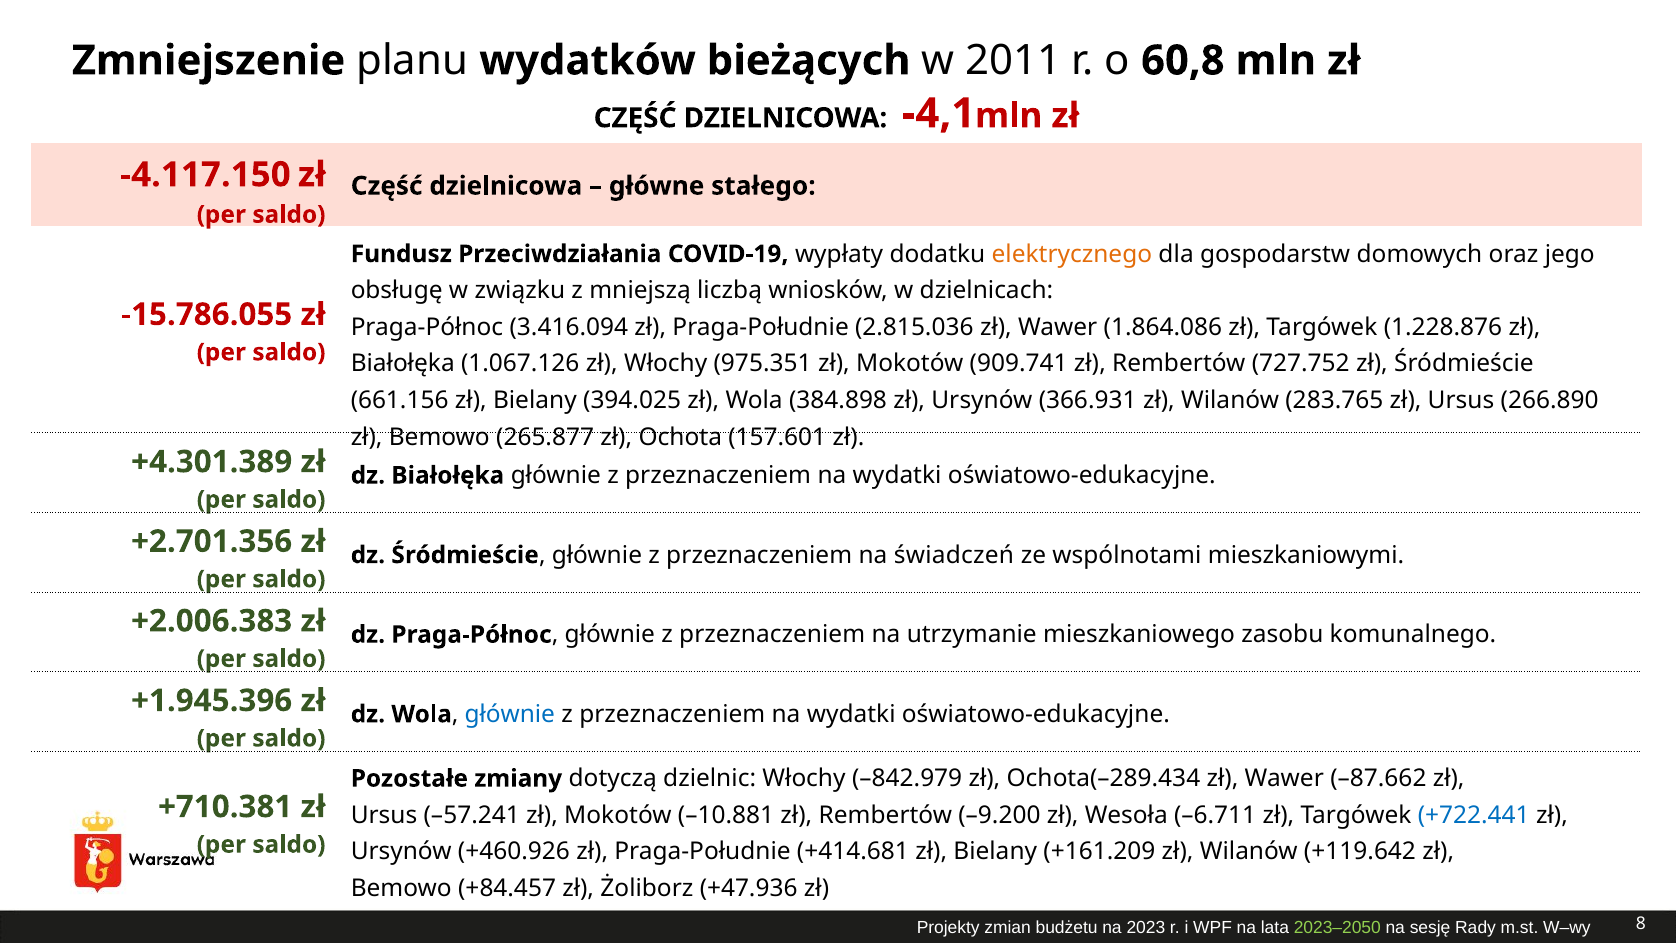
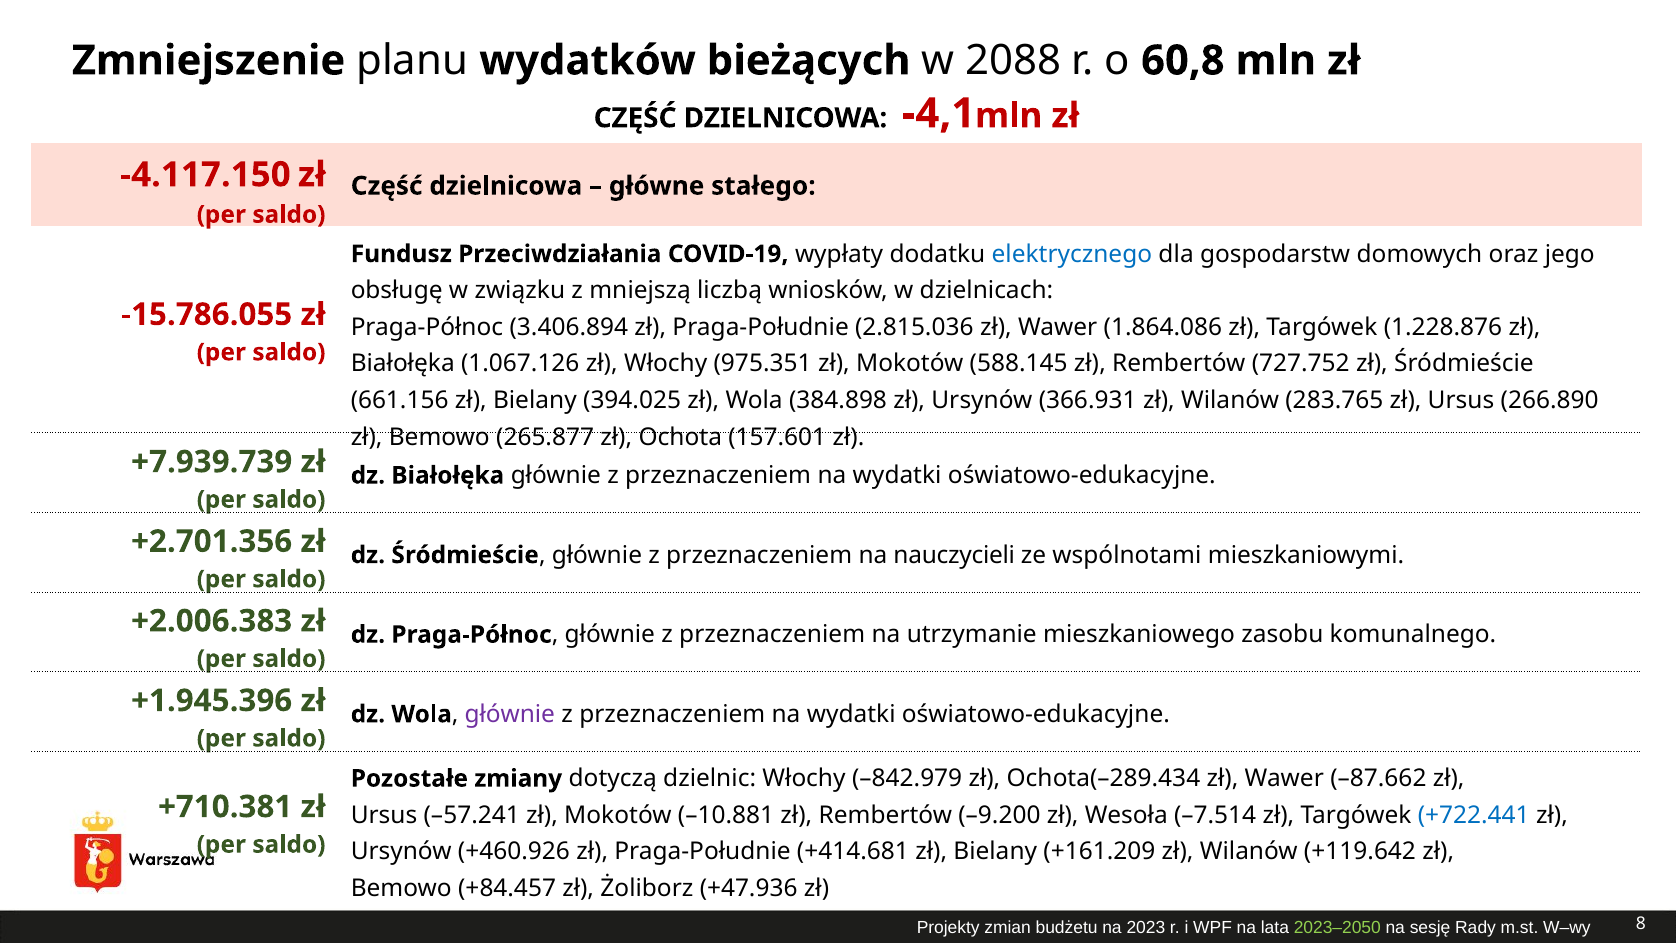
2011: 2011 -> 2088
elektrycznego colour: orange -> blue
3.416.094: 3.416.094 -> 3.406.894
909.741: 909.741 -> 588.145
+4.301.389: +4.301.389 -> +7.939.739
świadczeń: świadczeń -> nauczycieli
głównie at (510, 714) colour: blue -> purple
–6.711: –6.711 -> –7.514
